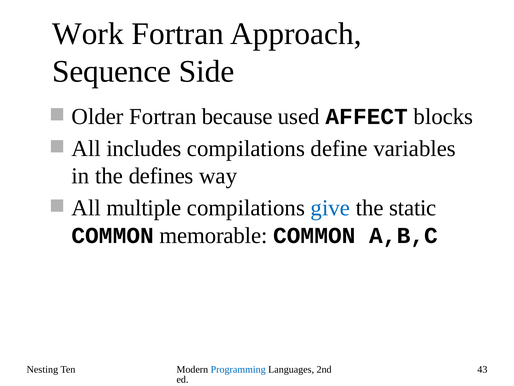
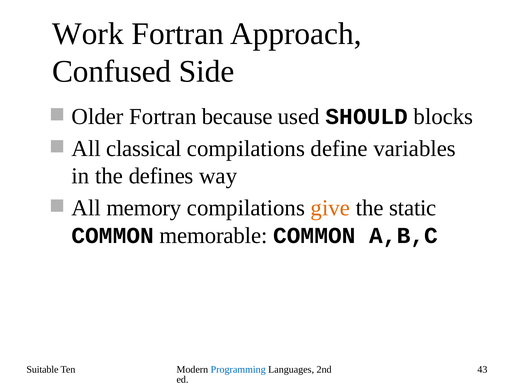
Sequence: Sequence -> Confused
AFFECT: AFFECT -> SHOULD
includes: includes -> classical
multiple: multiple -> memory
give colour: blue -> orange
Nesting: Nesting -> Suitable
